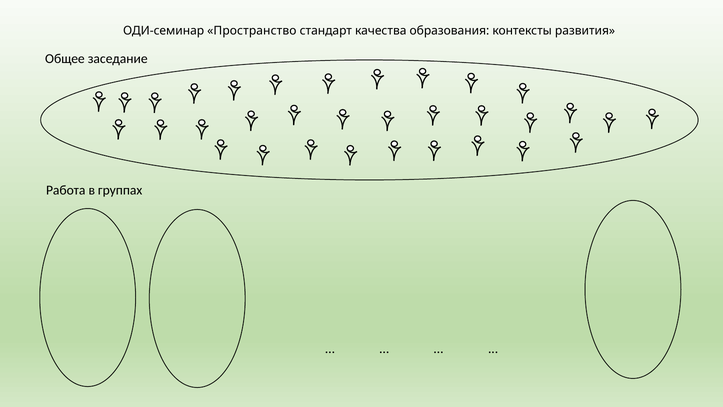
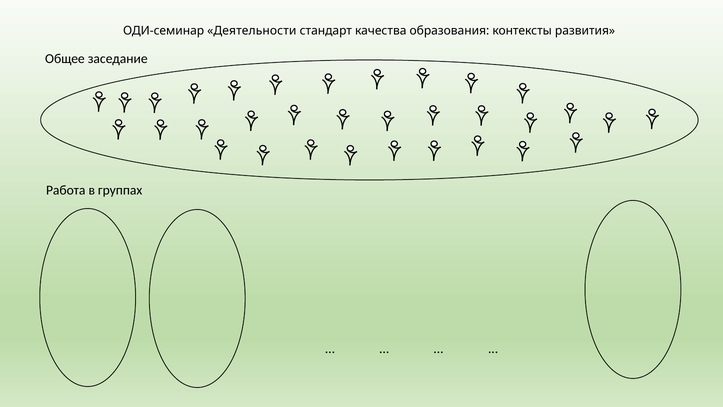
Пространство: Пространство -> Деятельности
